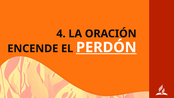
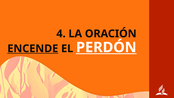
ENCENDE underline: none -> present
